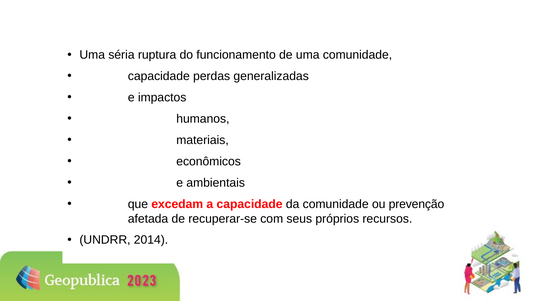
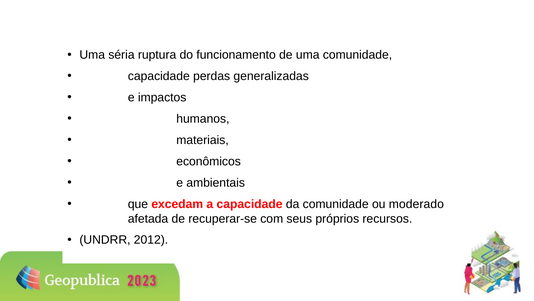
prevenção: prevenção -> moderado
2014: 2014 -> 2012
